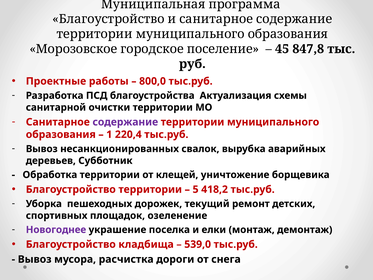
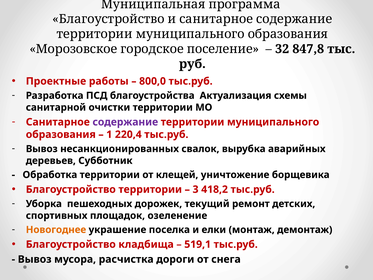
45: 45 -> 32
5: 5 -> 3
Новогоднее colour: purple -> orange
539,0: 539,0 -> 519,1
